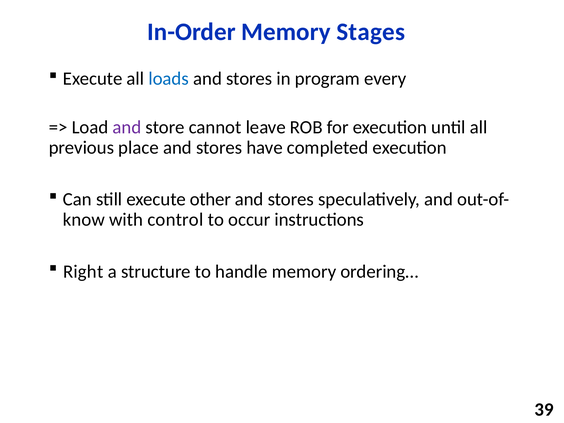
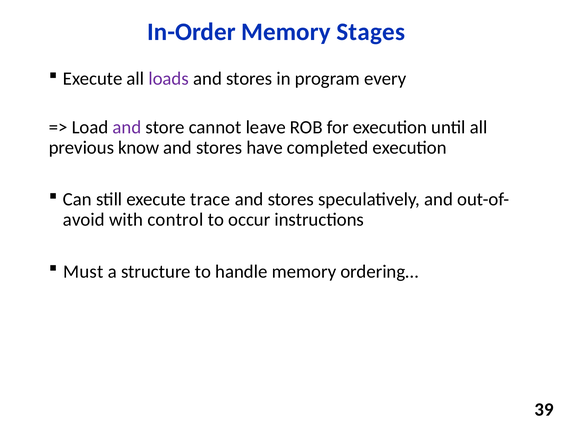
loads colour: blue -> purple
place: place -> know
other: other -> trace
know: know -> avoid
Right: Right -> Must
